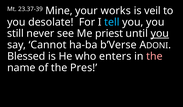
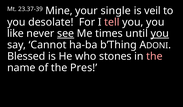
works: works -> single
tell colour: light blue -> pink
still: still -> like
see underline: none -> present
priest: priest -> times
b’Verse: b’Verse -> b’Thing
enters: enters -> stones
